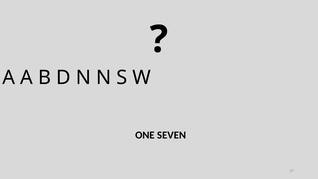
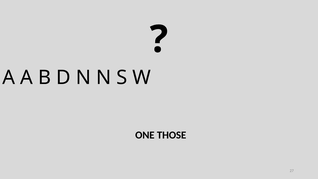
SEVEN: SEVEN -> THOSE
